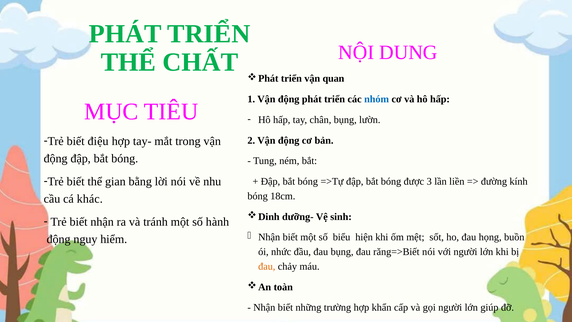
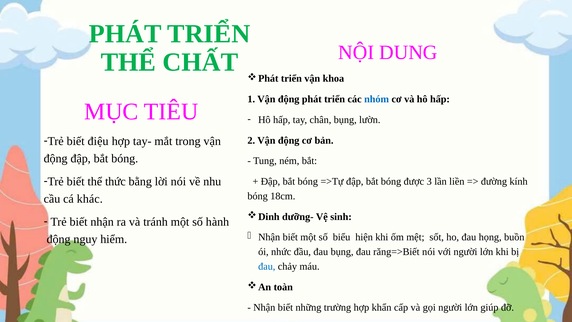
quan: quan -> khoa
gian: gian -> thức
đau at (267, 266) colour: orange -> blue
